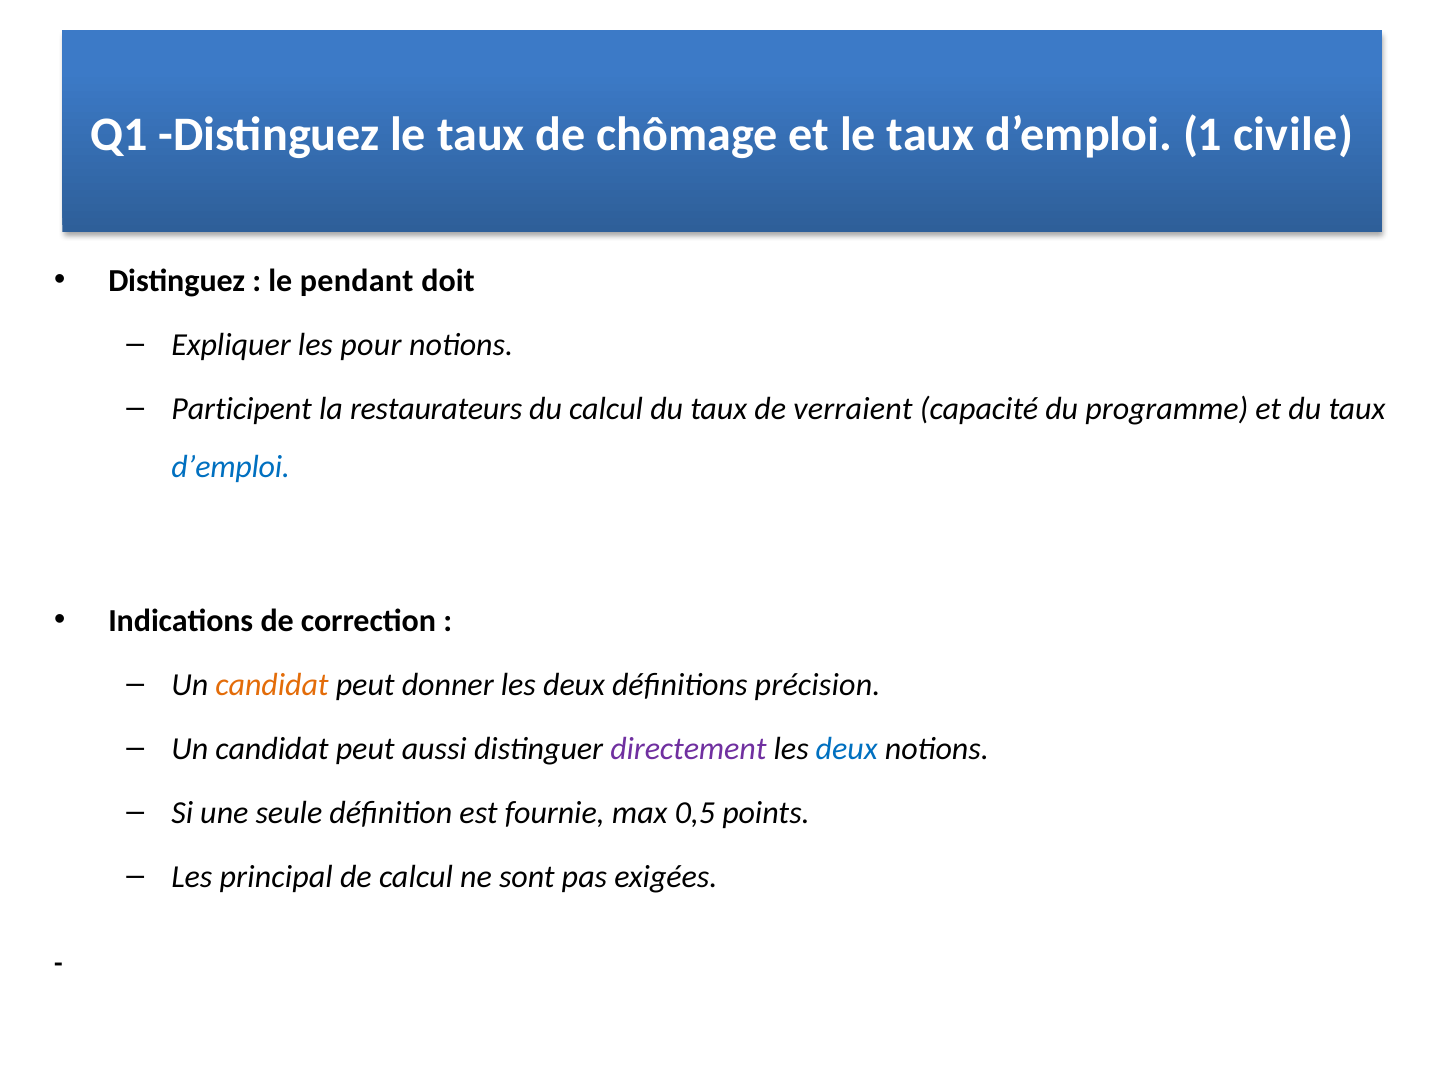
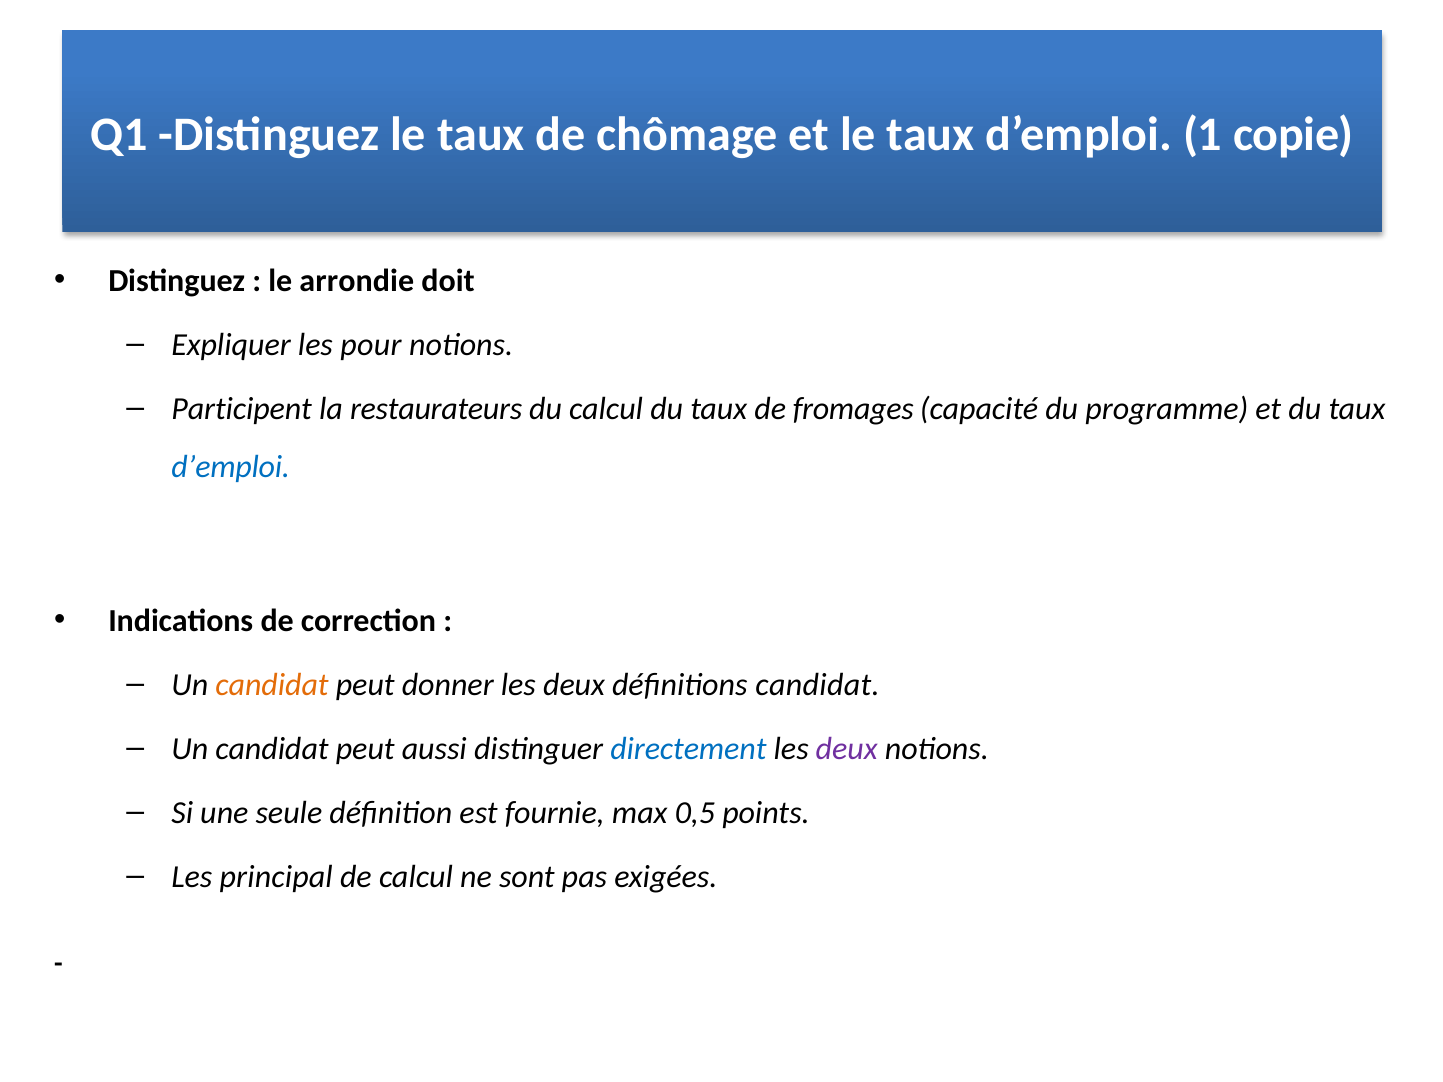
civile: civile -> copie
pendant: pendant -> arrondie
verraient: verraient -> fromages
définitions précision: précision -> candidat
directement colour: purple -> blue
deux at (847, 749) colour: blue -> purple
